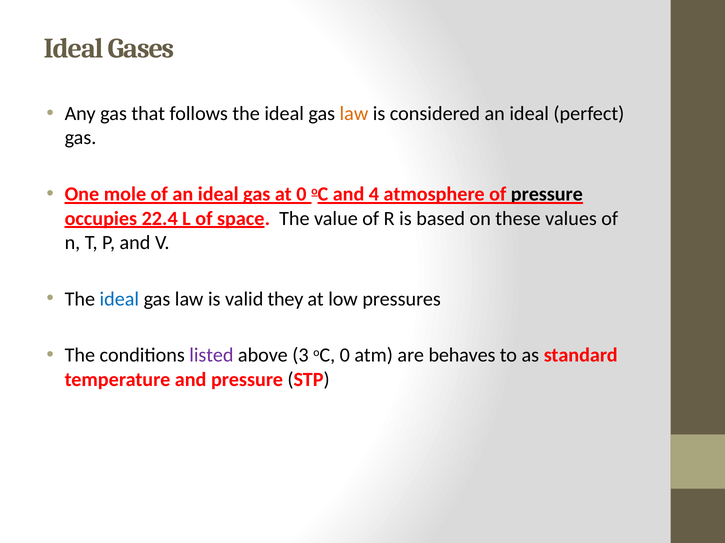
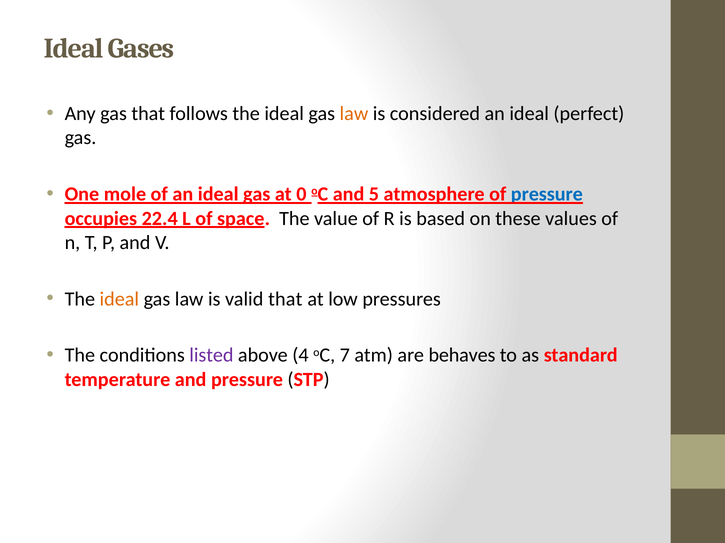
4: 4 -> 5
pressure at (547, 194) colour: black -> blue
ideal at (119, 299) colour: blue -> orange
valid they: they -> that
3: 3 -> 4
oC 0: 0 -> 7
